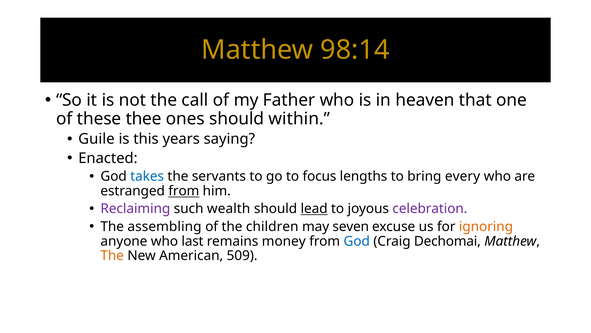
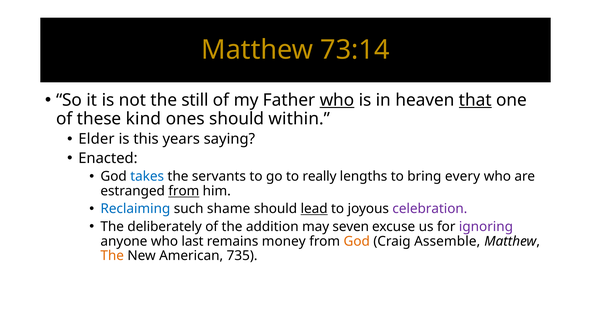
98:14: 98:14 -> 73:14
call: call -> still
who at (337, 100) underline: none -> present
that underline: none -> present
thee: thee -> kind
Guile: Guile -> Elder
focus: focus -> really
Reclaiming colour: purple -> blue
wealth: wealth -> shame
assembling: assembling -> deliberately
children: children -> addition
ignoring colour: orange -> purple
God at (357, 241) colour: blue -> orange
Dechomai: Dechomai -> Assemble
509: 509 -> 735
